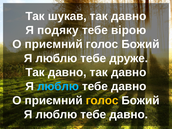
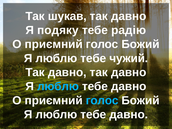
вірою: вірою -> радію
друже: друже -> чужий
голос at (102, 100) colour: yellow -> light blue
